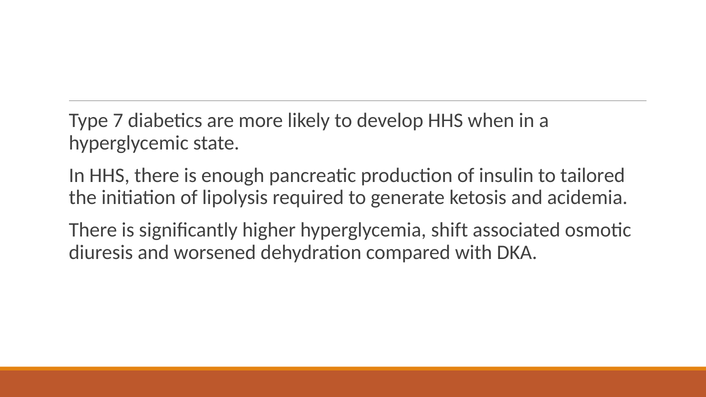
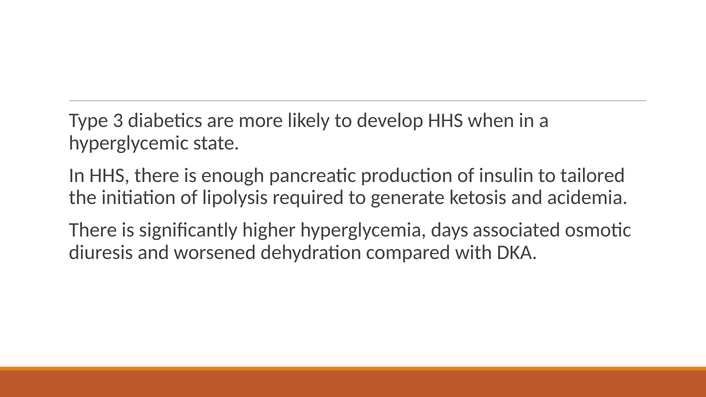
7: 7 -> 3
shift: shift -> days
